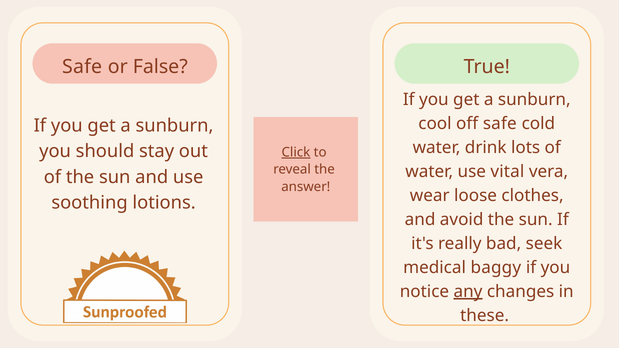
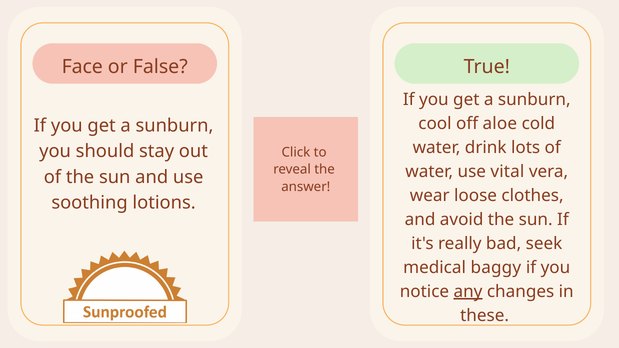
Safe at (82, 67): Safe -> Face
off safe: safe -> aloe
Click underline: present -> none
